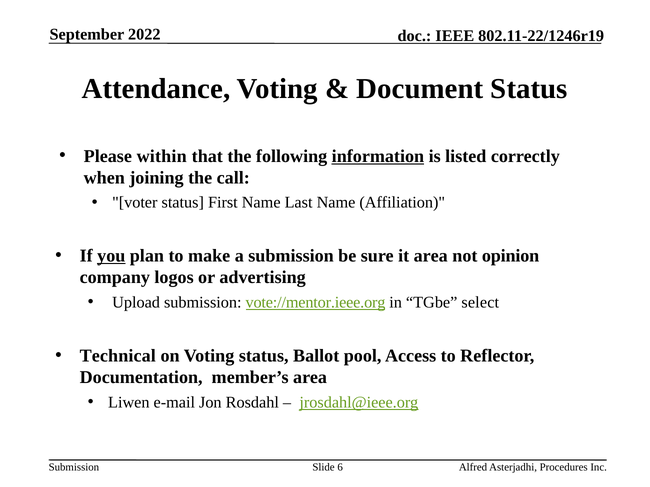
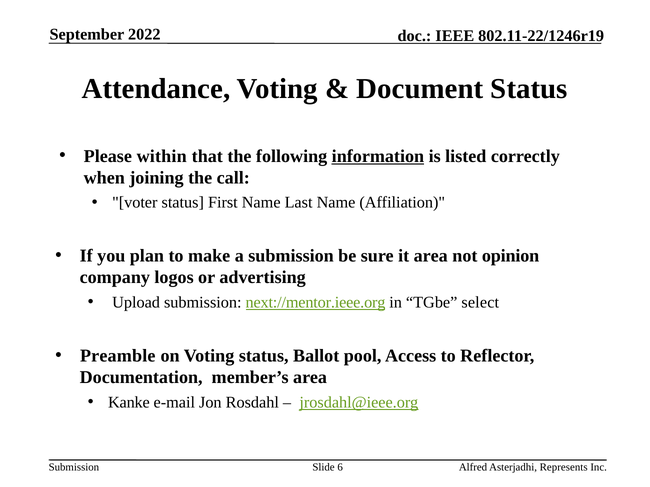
you underline: present -> none
vote://mentor.ieee.org: vote://mentor.ieee.org -> next://mentor.ieee.org
Technical: Technical -> Preamble
Liwen: Liwen -> Kanke
Procedures: Procedures -> Represents
